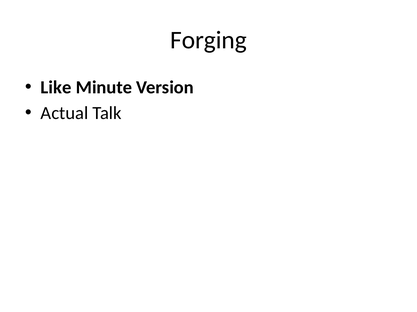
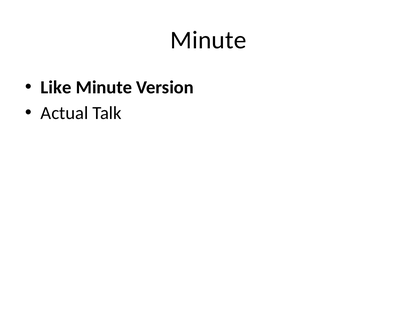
Forging at (208, 40): Forging -> Minute
